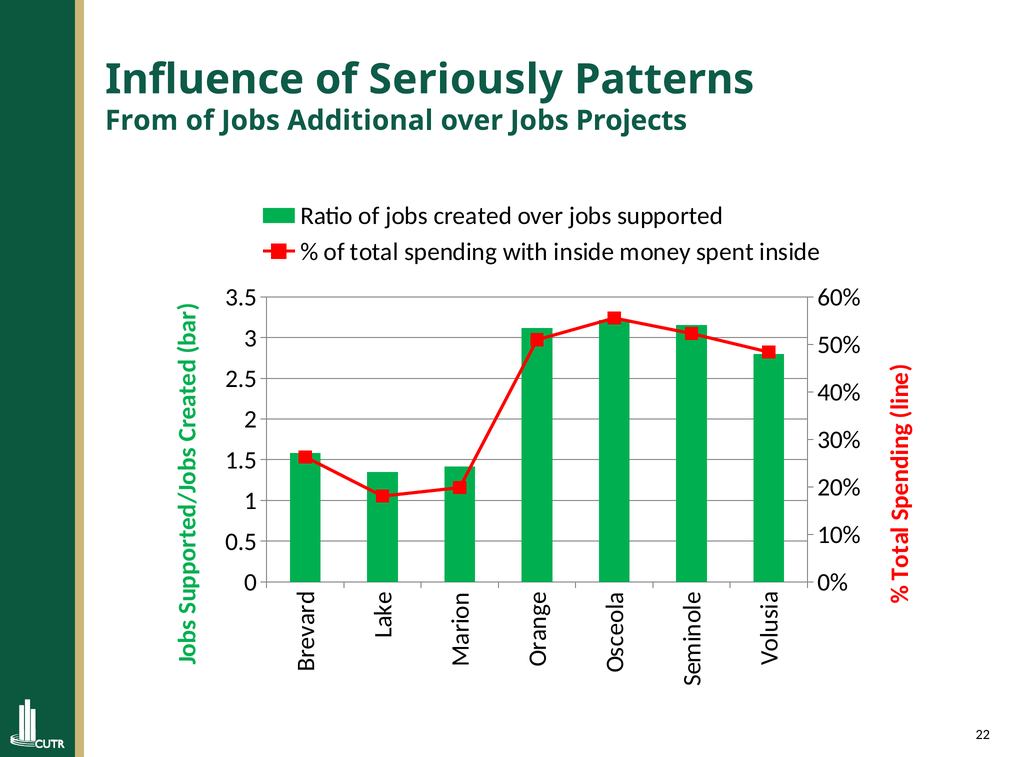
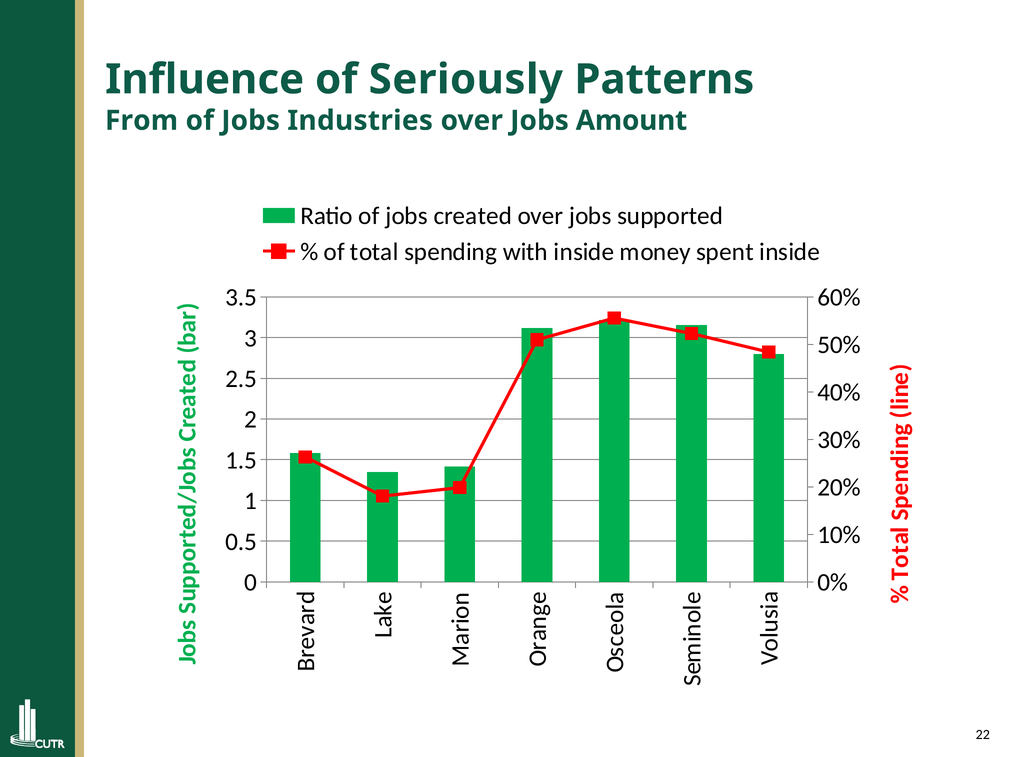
Additional: Additional -> Industries
Projects: Projects -> Amount
